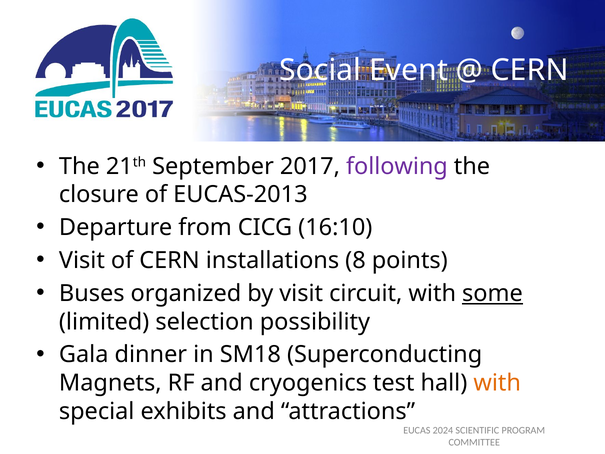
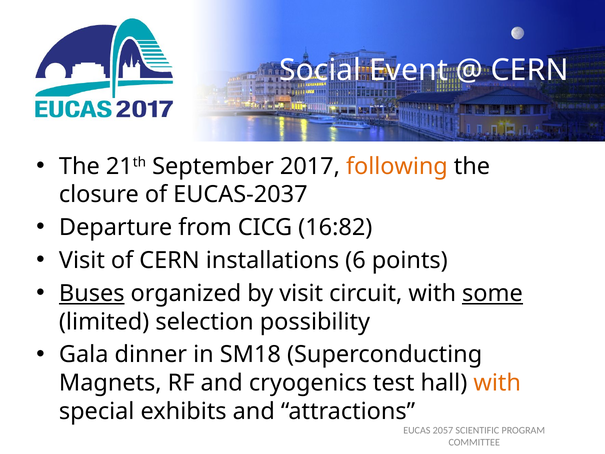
following colour: purple -> orange
EUCAS-2013: EUCAS-2013 -> EUCAS-2037
16:10: 16:10 -> 16:82
8: 8 -> 6
Buses underline: none -> present
2024: 2024 -> 2057
